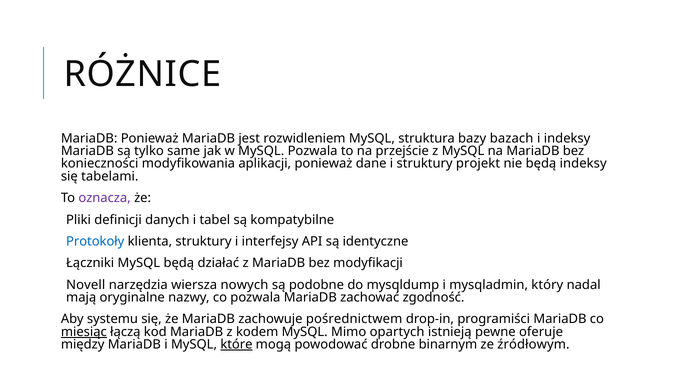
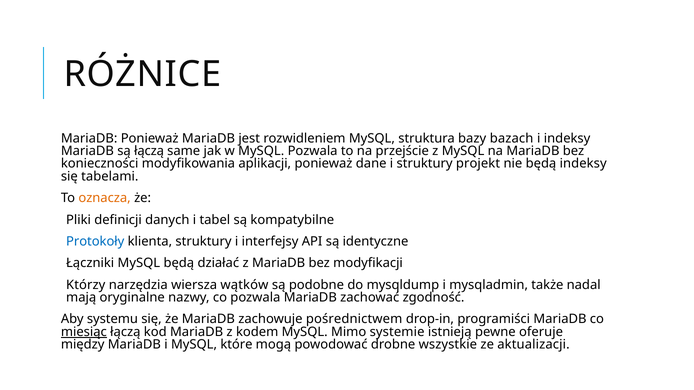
są tylko: tylko -> łączą
oznacza colour: purple -> orange
Novell: Novell -> Którzy
nowych: nowych -> wątków
który: który -> także
opartych: opartych -> systemie
które underline: present -> none
binarnym: binarnym -> wszystkie
źródłowym: źródłowym -> aktualizacji
